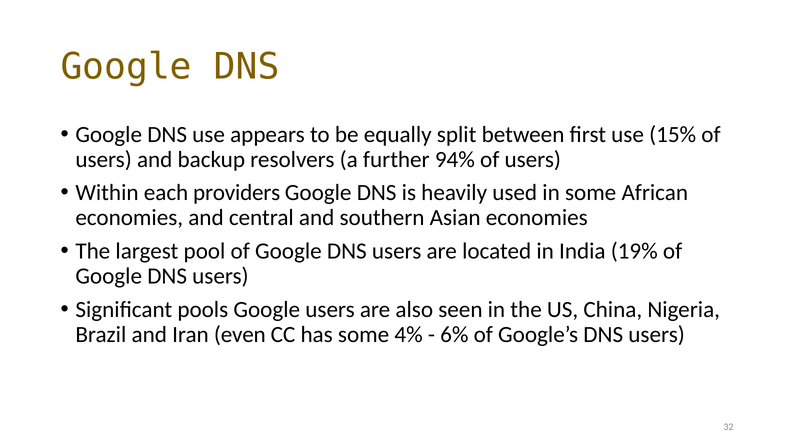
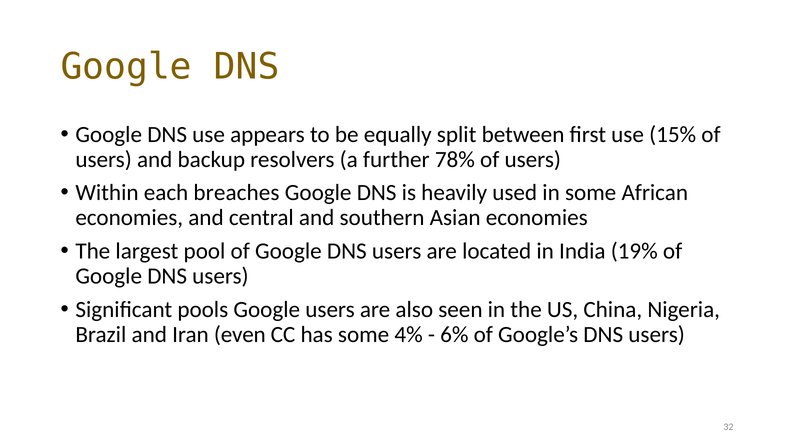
94%: 94% -> 78%
providers: providers -> breaches
